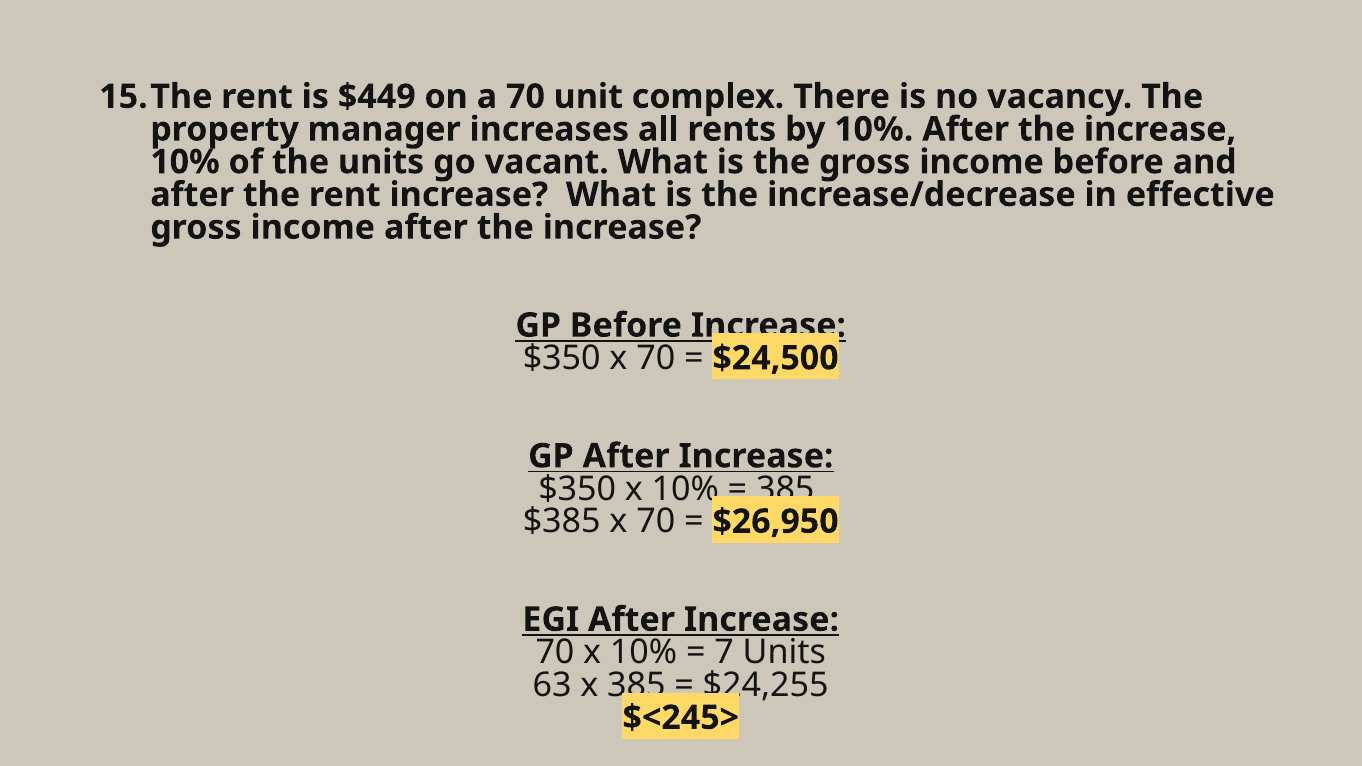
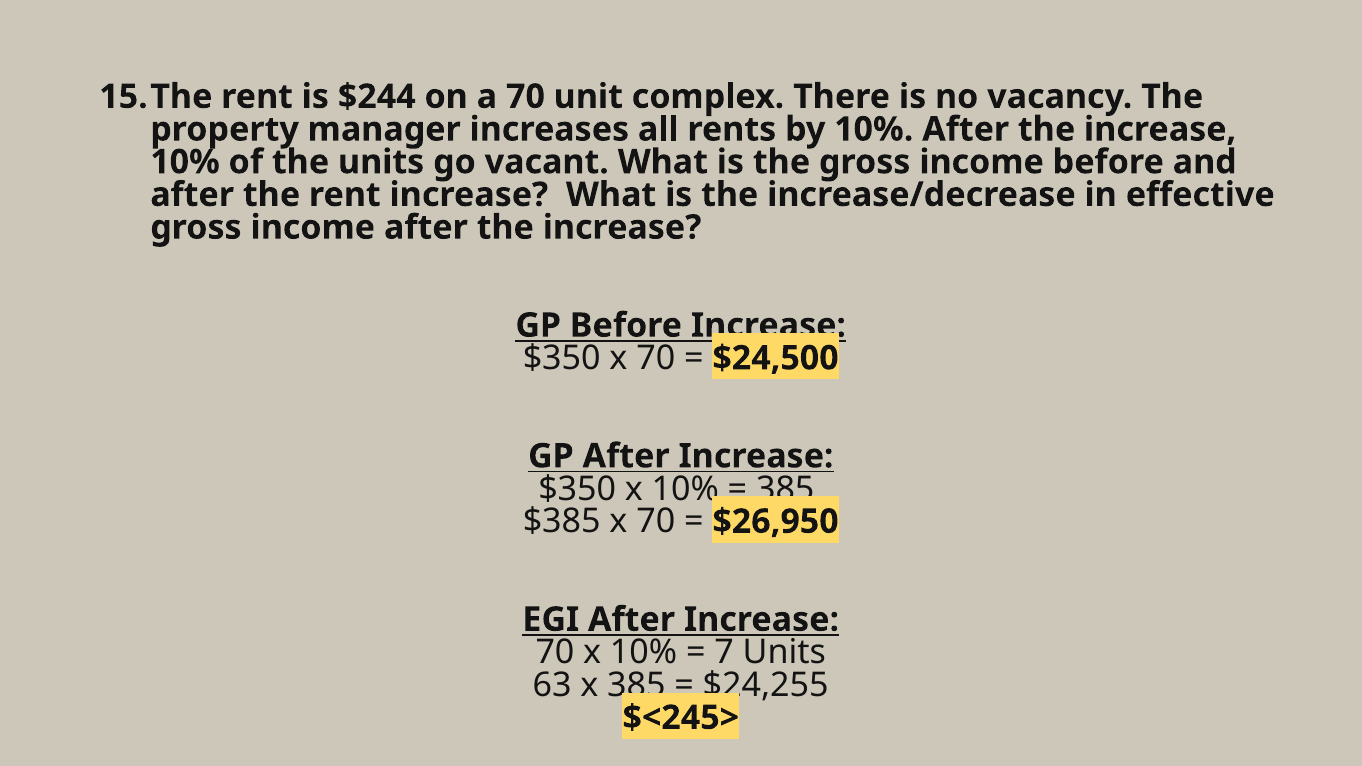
$449: $449 -> $244
